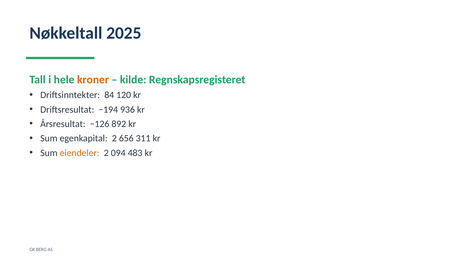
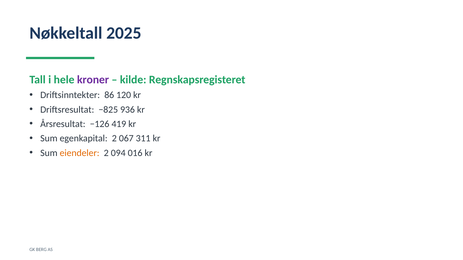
kroner colour: orange -> purple
84: 84 -> 86
−194: −194 -> −825
892: 892 -> 419
656: 656 -> 067
483: 483 -> 016
